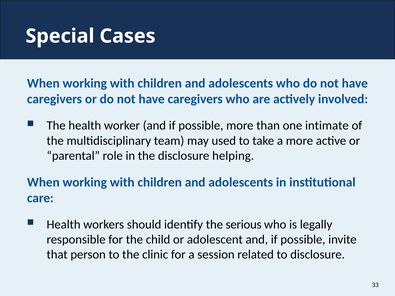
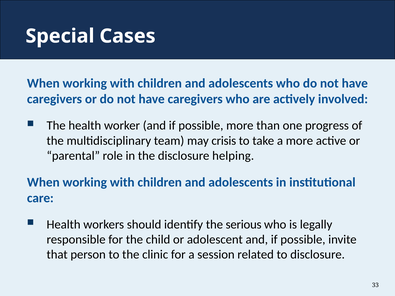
intimate: intimate -> progress
used: used -> crisis
